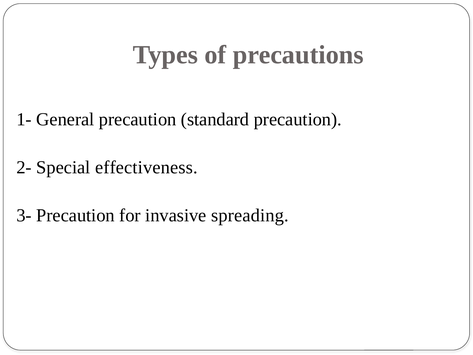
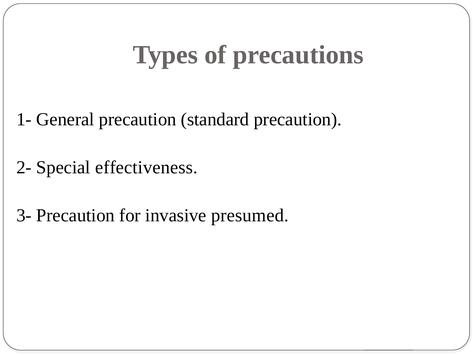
spreading: spreading -> presumed
